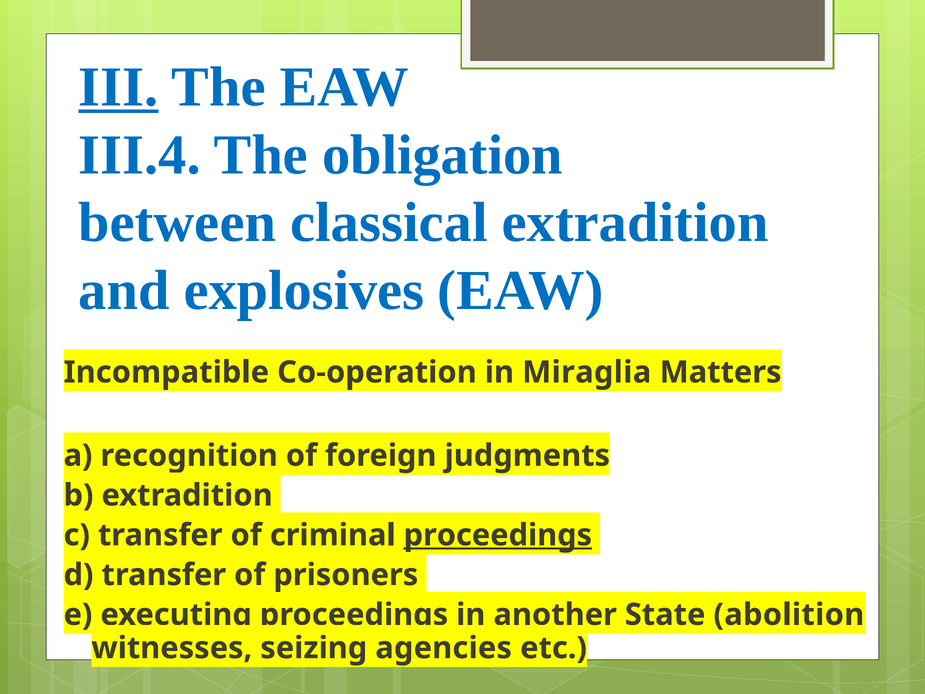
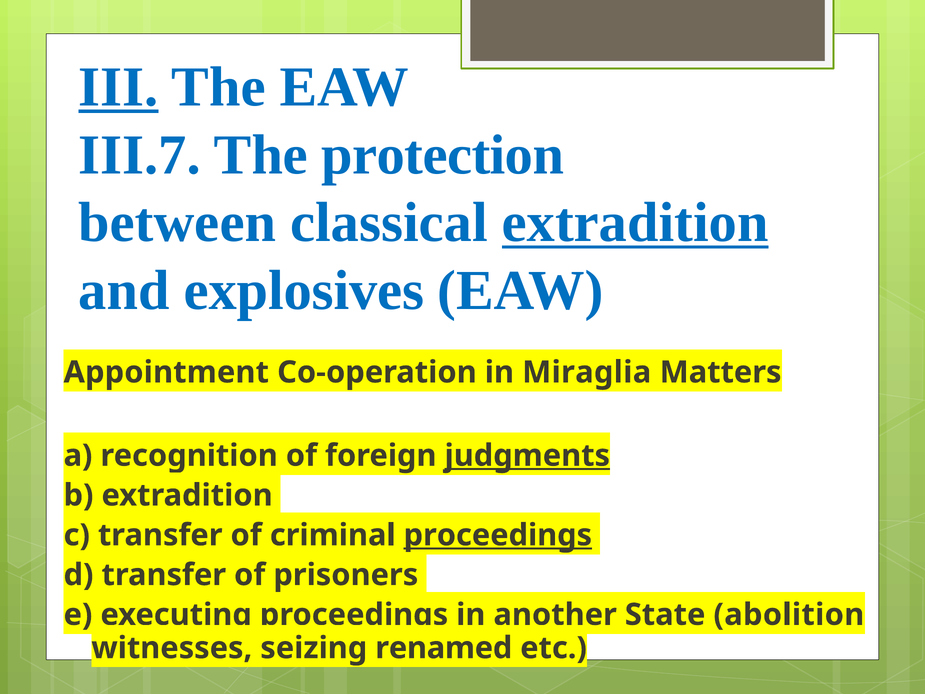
III.4: III.4 -> III.7
obligation: obligation -> protection
extradition at (635, 223) underline: none -> present
Incompatible: Incompatible -> Appointment
judgments underline: none -> present
agencies: agencies -> renamed
